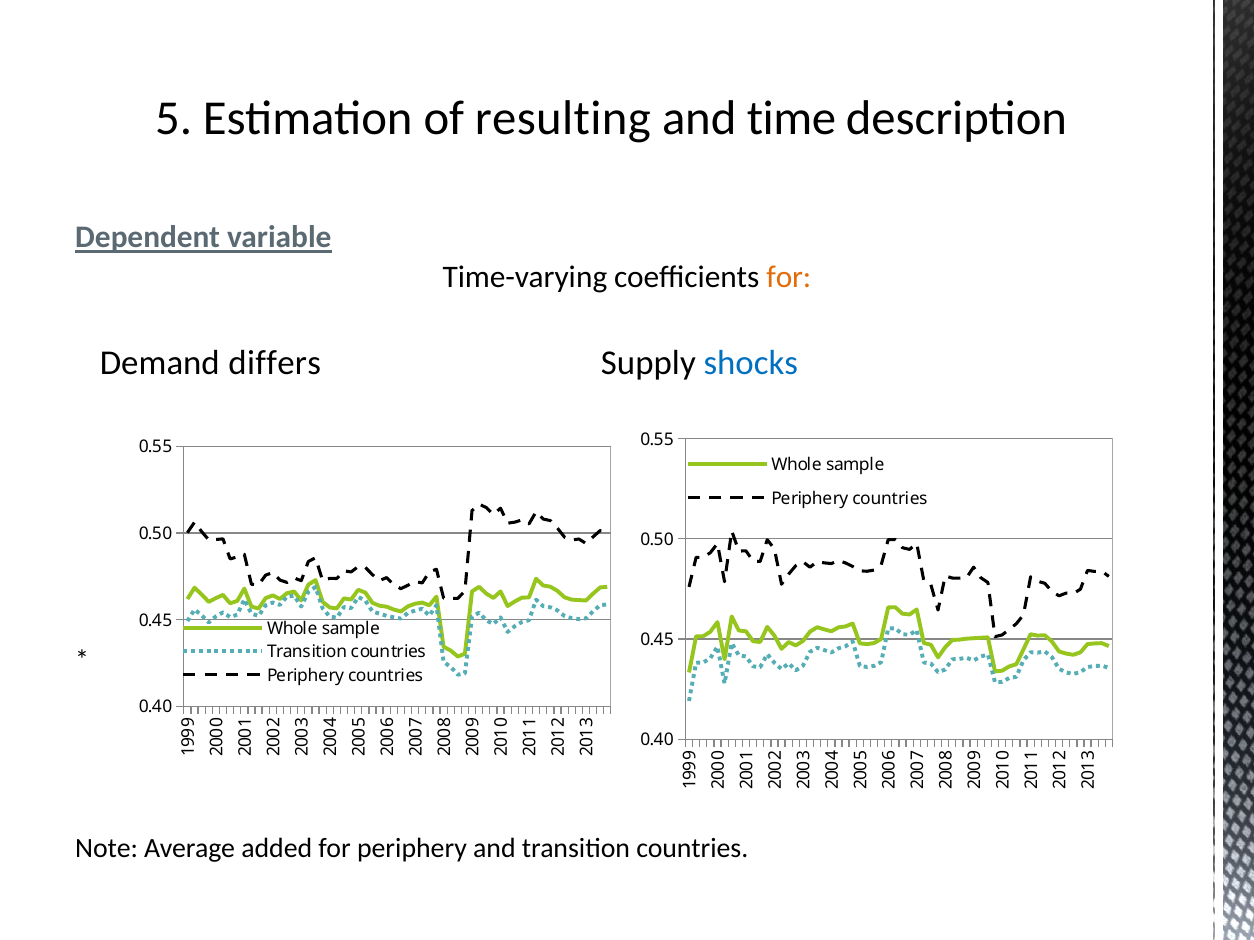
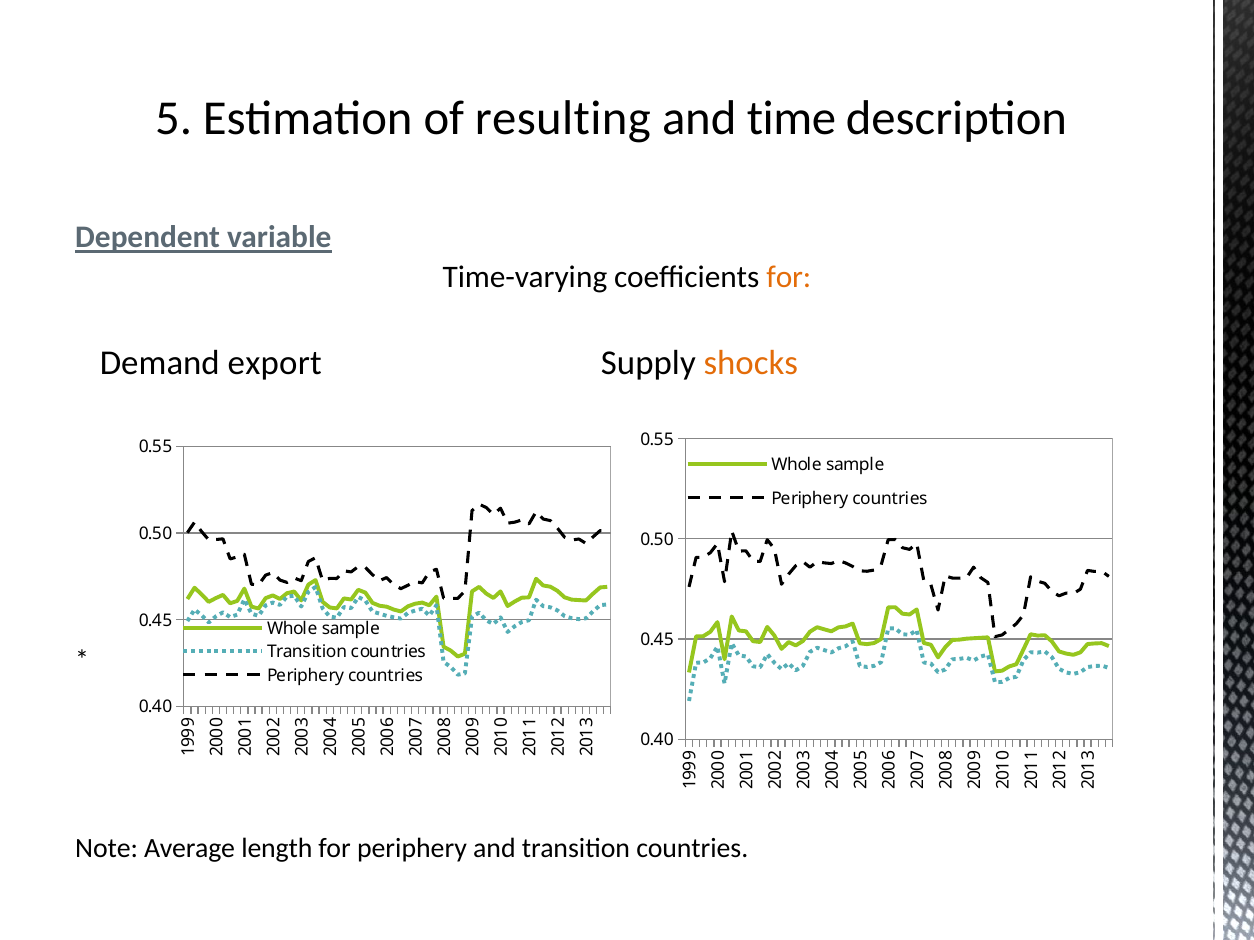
differs: differs -> export
shocks colour: blue -> orange
added: added -> length
